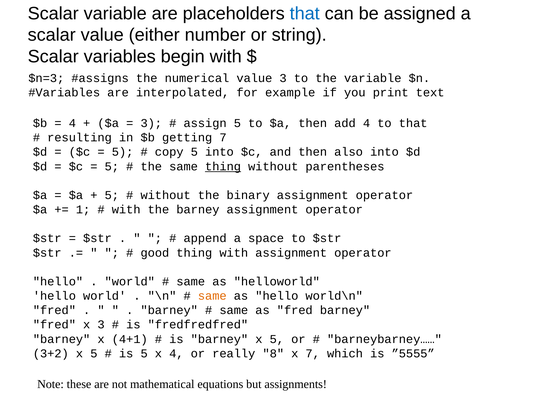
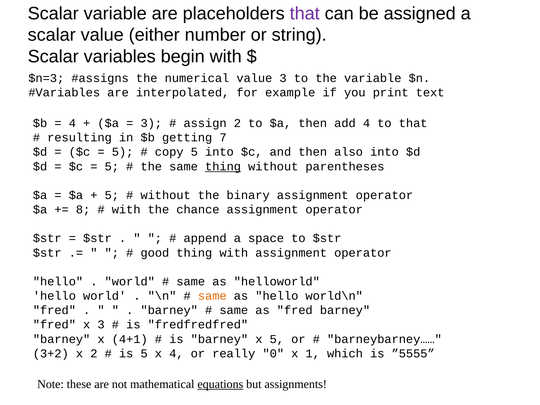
that at (305, 13) colour: blue -> purple
assign 5: 5 -> 2
1: 1 -> 8
the barney: barney -> chance
3+2 x 5: 5 -> 2
8: 8 -> 0
x 7: 7 -> 1
equations underline: none -> present
